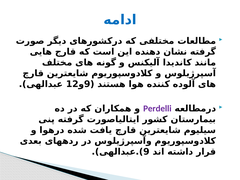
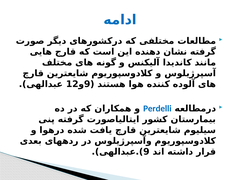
Perdelli colour: purple -> blue
